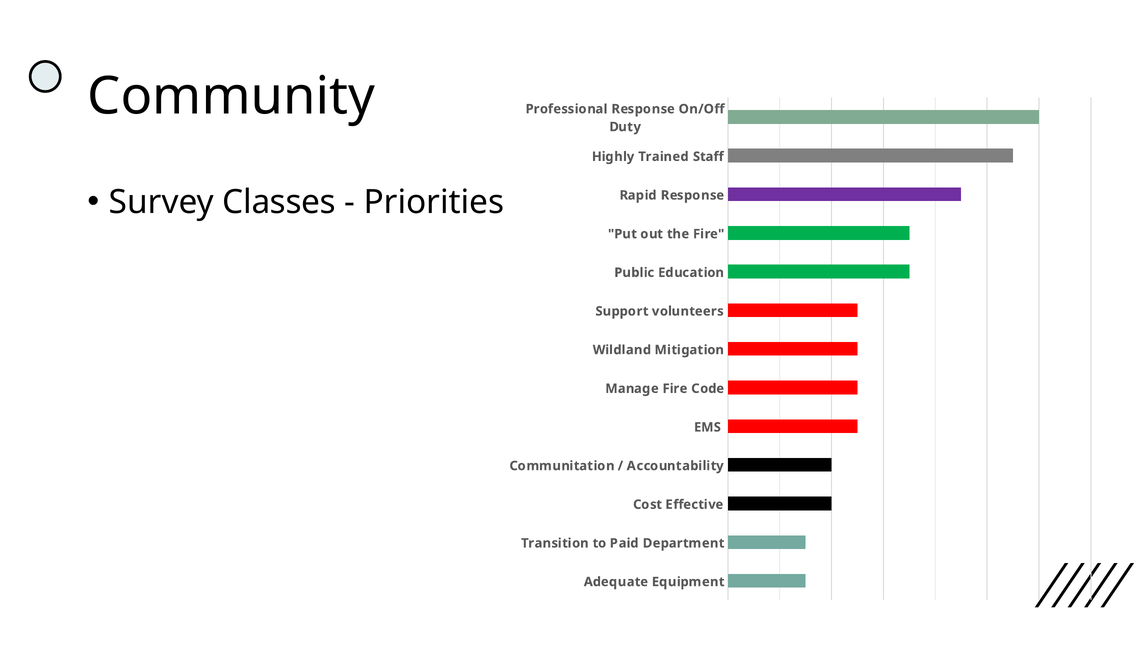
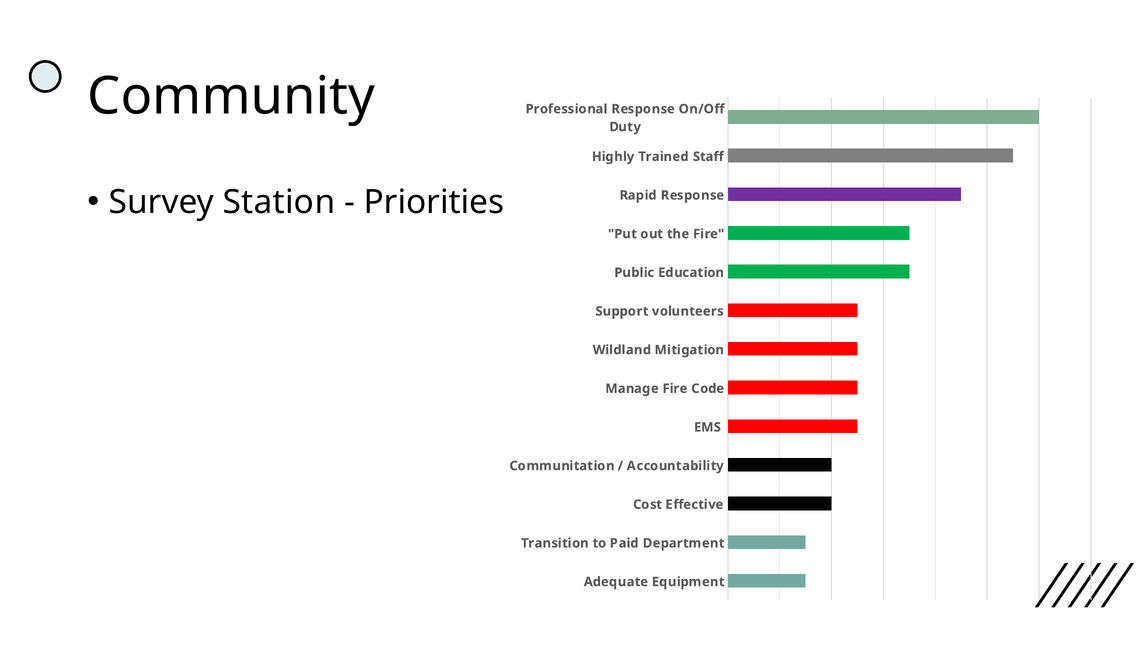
Classes: Classes -> Station
